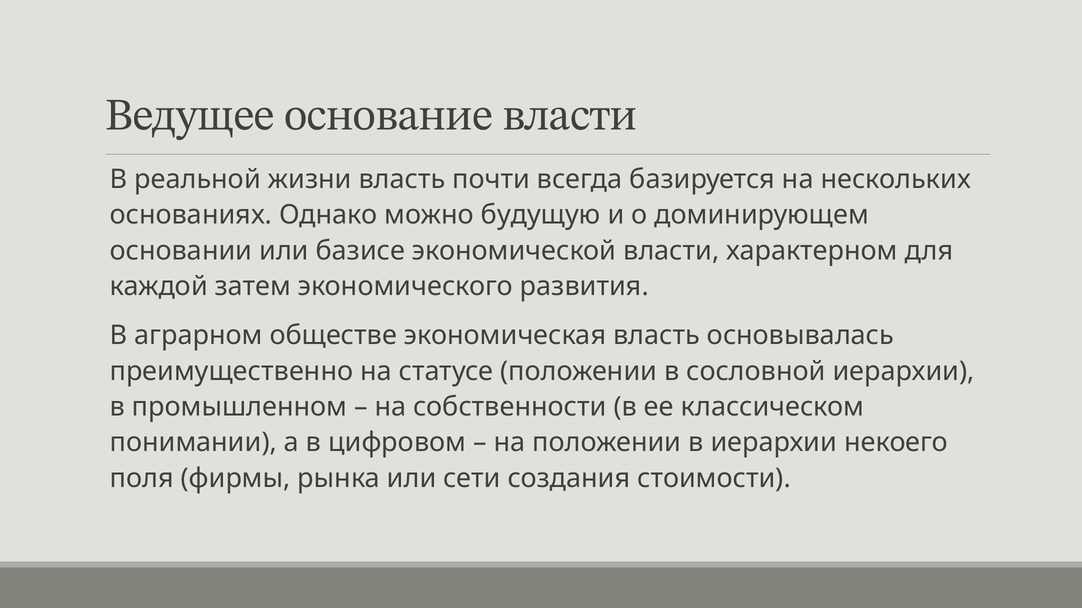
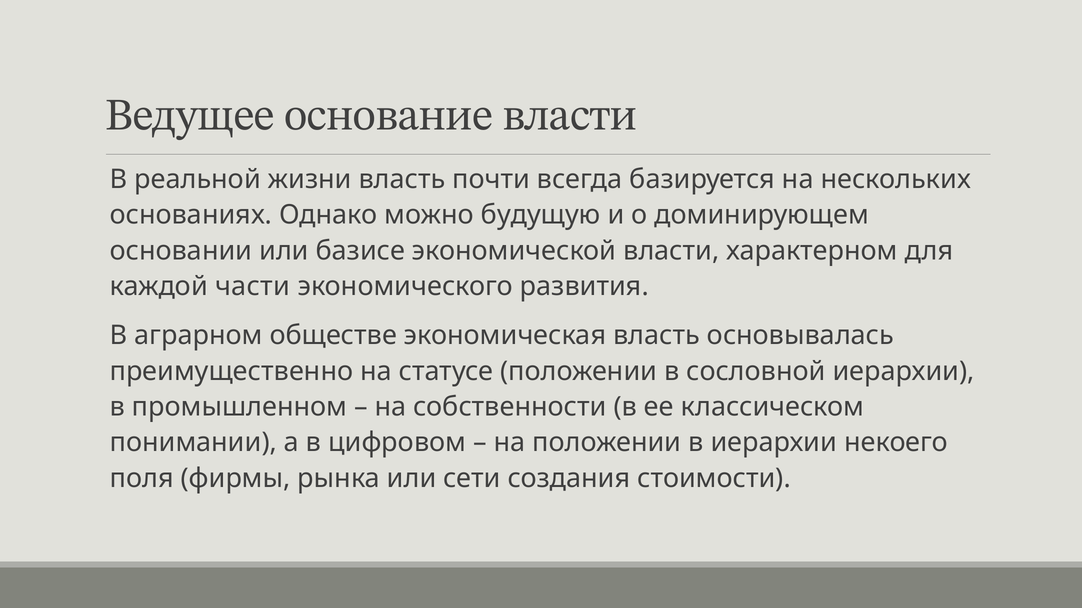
затем: затем -> части
